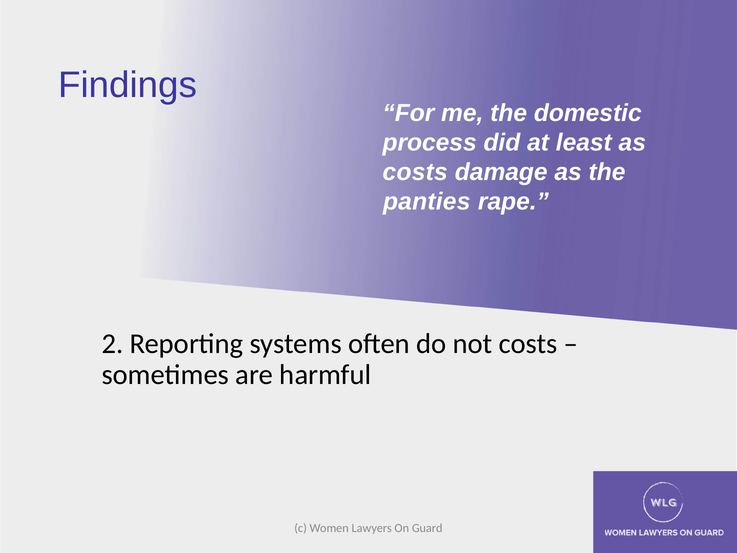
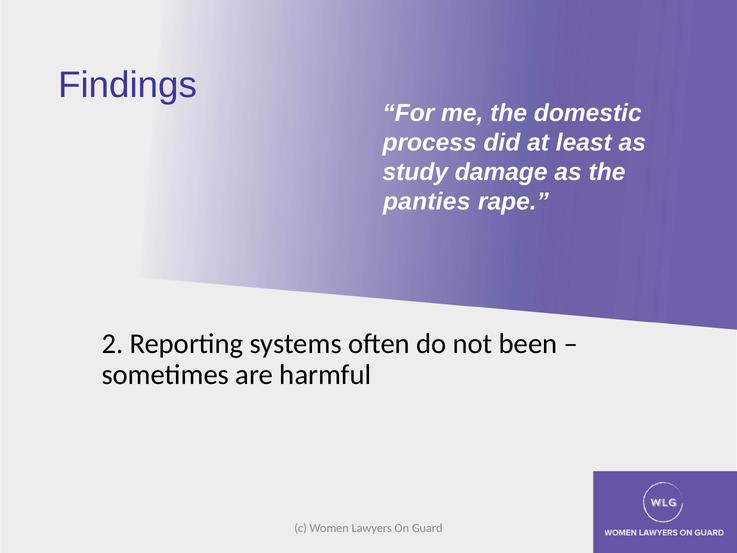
costs at (415, 172): costs -> study
not costs: costs -> been
